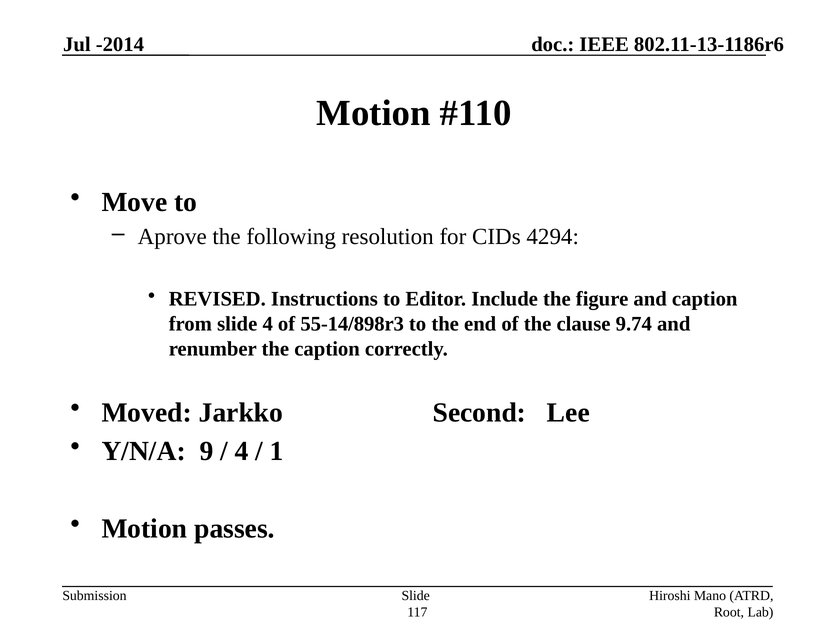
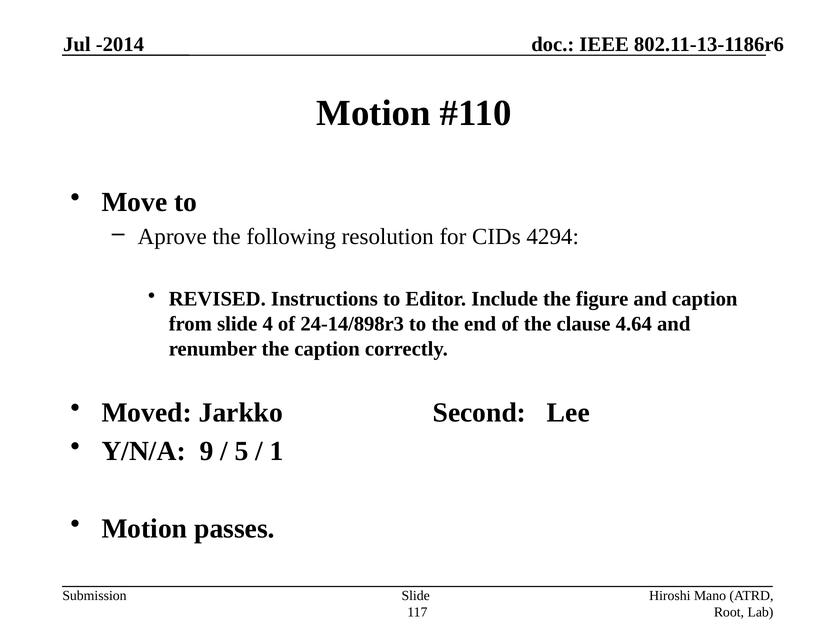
55-14/898r3: 55-14/898r3 -> 24-14/898r3
9.74: 9.74 -> 4.64
4 at (242, 451): 4 -> 5
